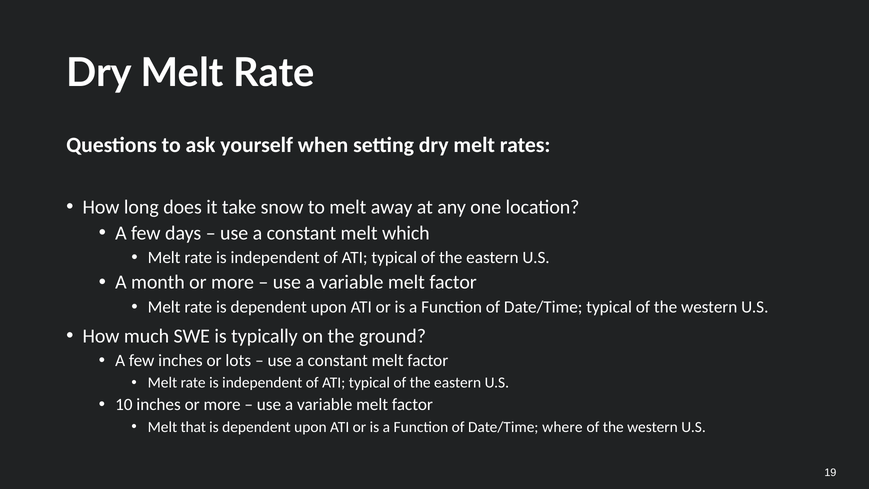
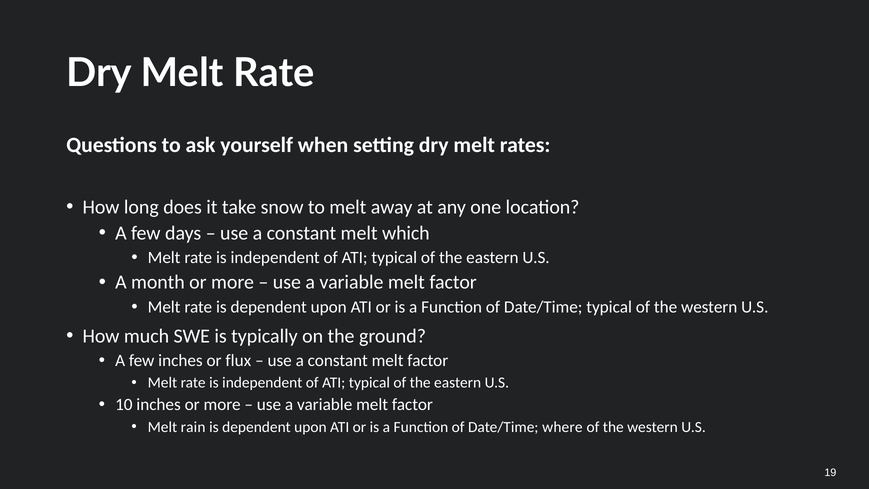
lots: lots -> flux
that: that -> rain
